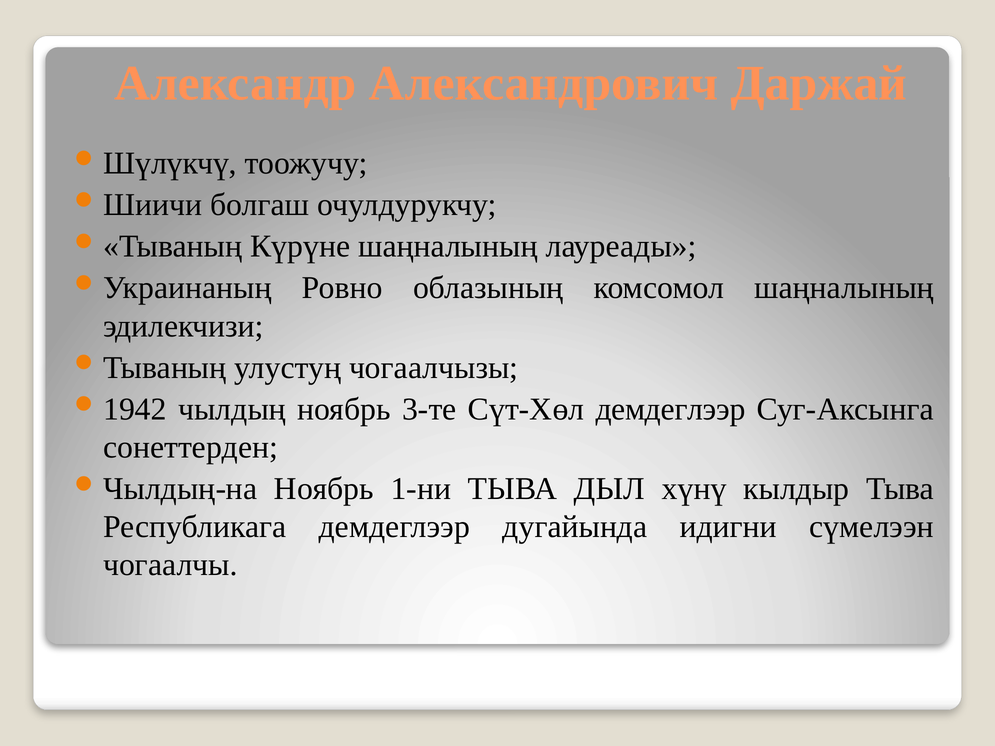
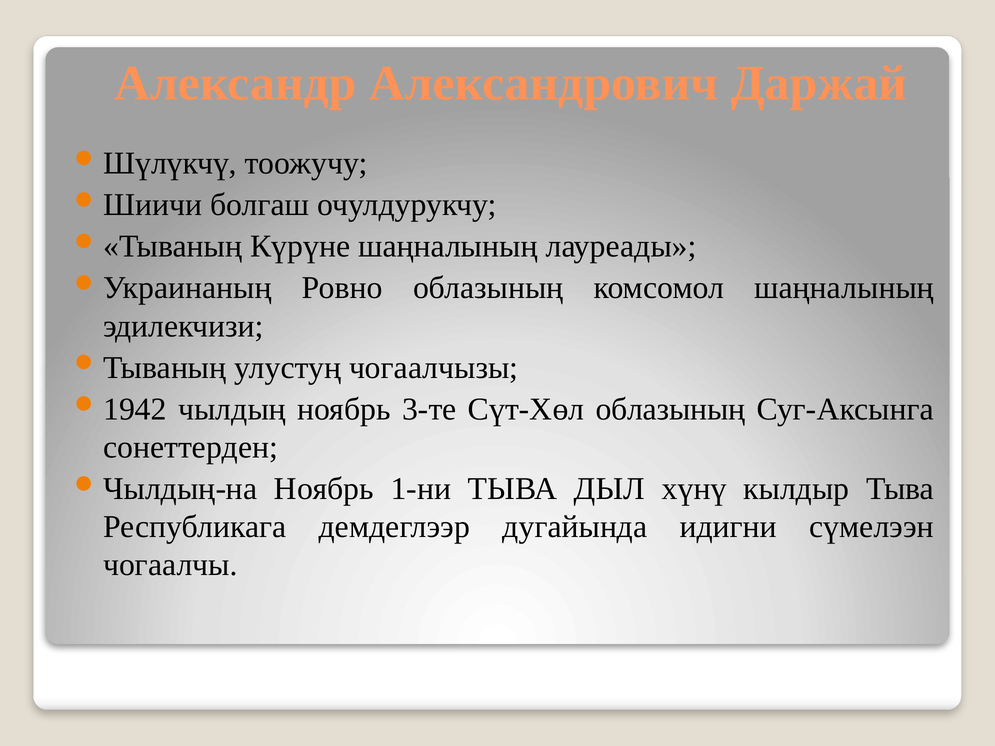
Сүт-Хөл демдеглээр: демдеглээр -> облазының
